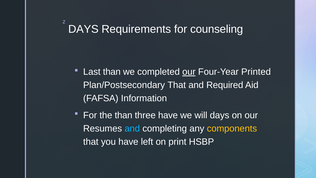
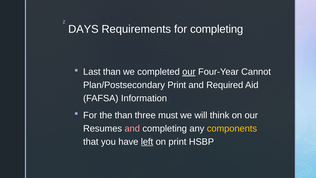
for counseling: counseling -> completing
Printed: Printed -> Cannot
Plan/Postsecondary That: That -> Print
three have: have -> must
will days: days -> think
and at (132, 128) colour: light blue -> pink
left underline: none -> present
